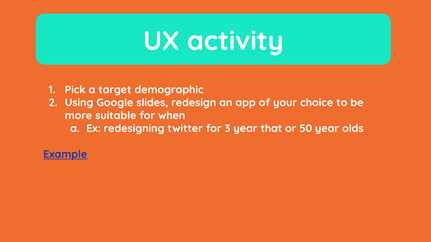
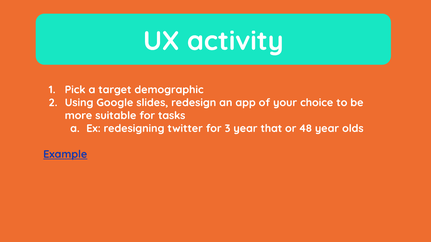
when: when -> tasks
50: 50 -> 48
